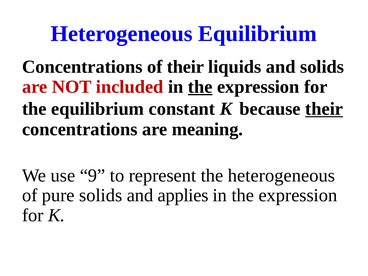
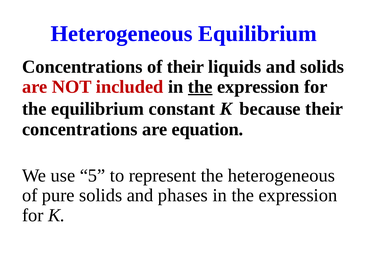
their at (324, 109) underline: present -> none
meaning: meaning -> equation
9: 9 -> 5
applies: applies -> phases
